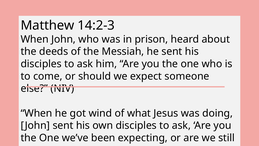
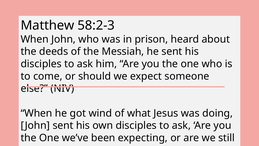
14:2-3: 14:2-3 -> 58:2-3
